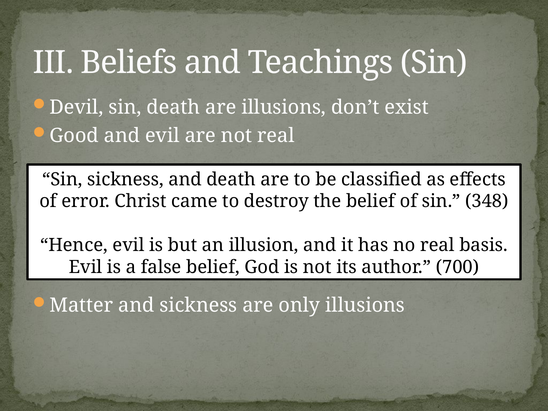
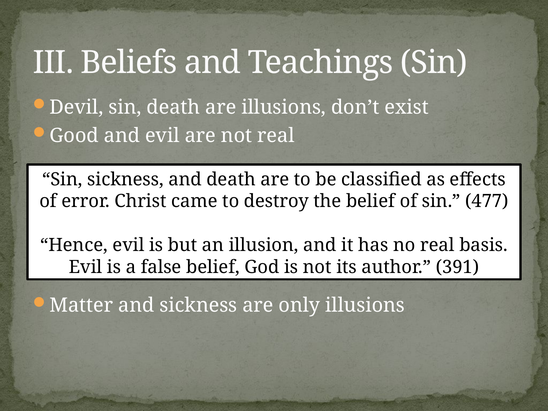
348: 348 -> 477
700: 700 -> 391
